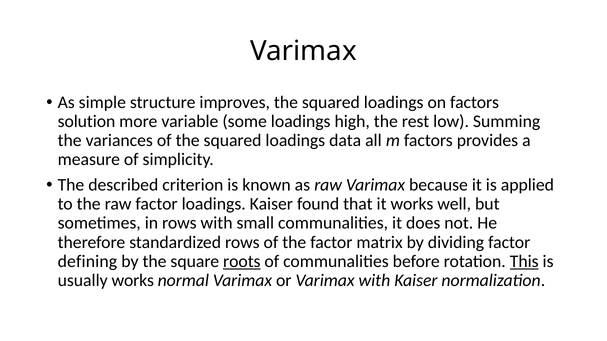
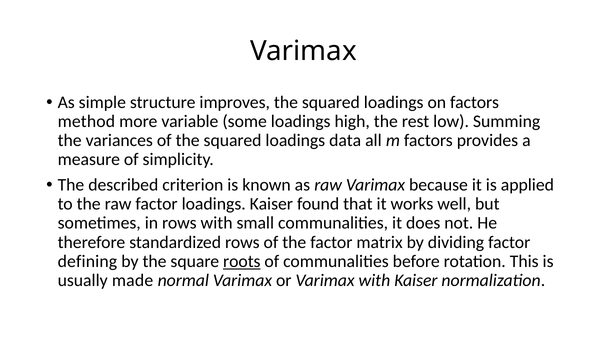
solution: solution -> method
This underline: present -> none
usually works: works -> made
